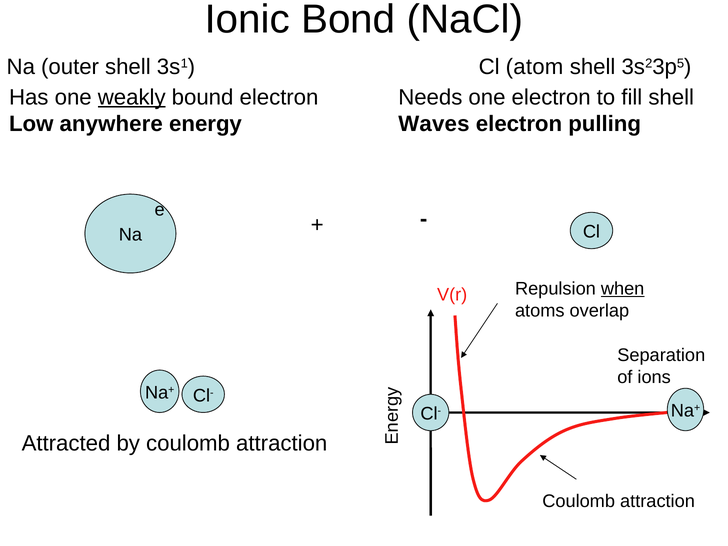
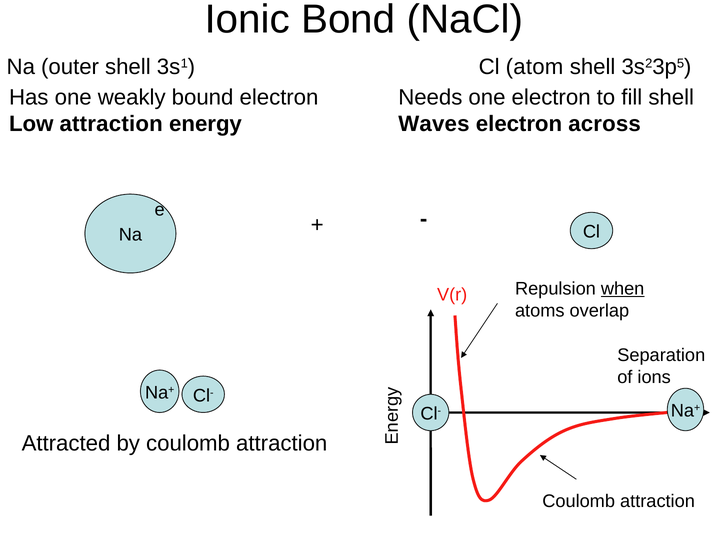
weakly underline: present -> none
Low anywhere: anywhere -> attraction
pulling: pulling -> across
